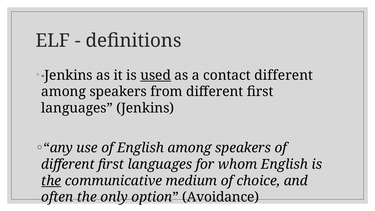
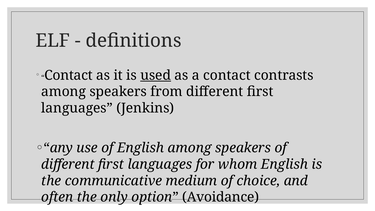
Jenkins at (68, 75): Jenkins -> Contact
contact different: different -> contrasts
the at (51, 181) underline: present -> none
